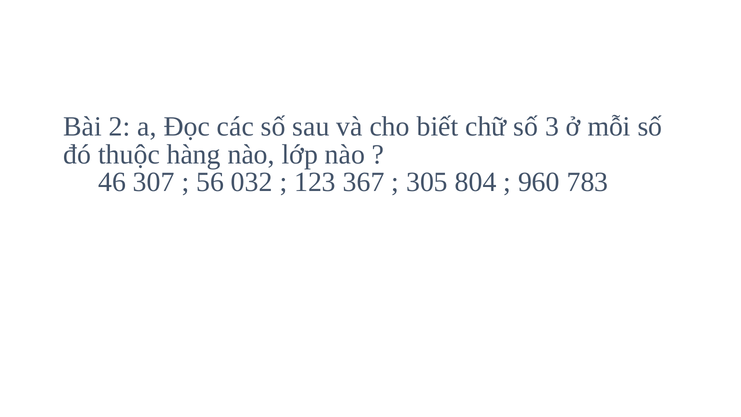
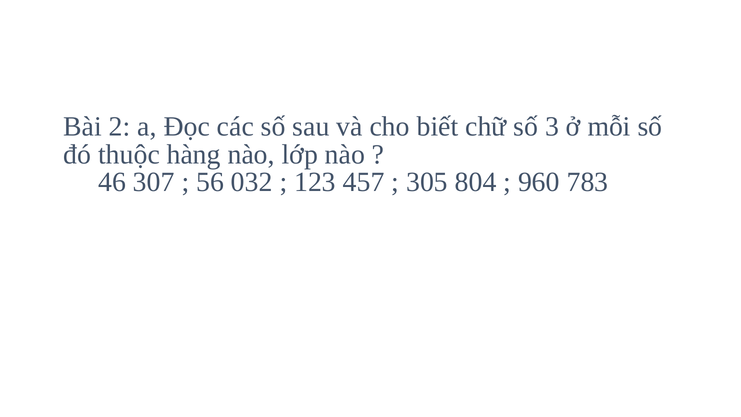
367: 367 -> 457
